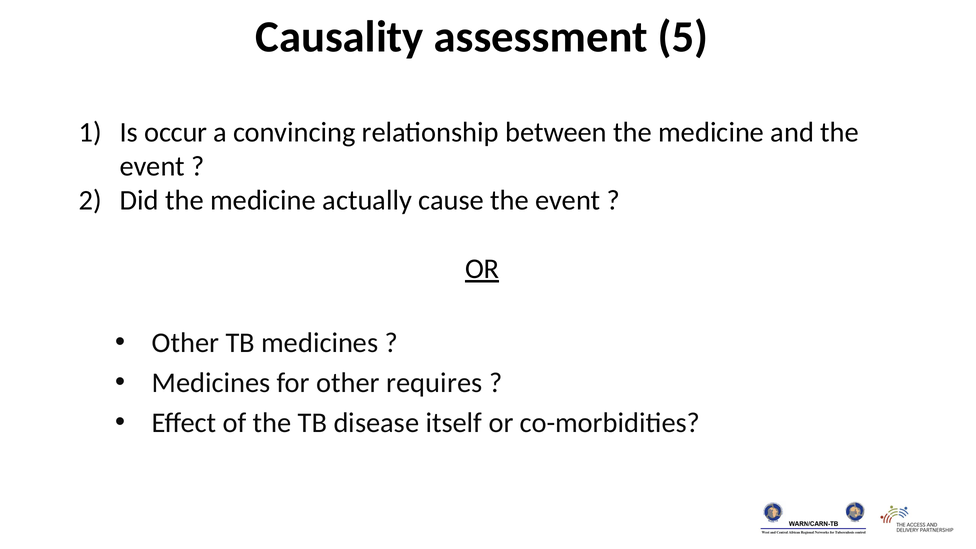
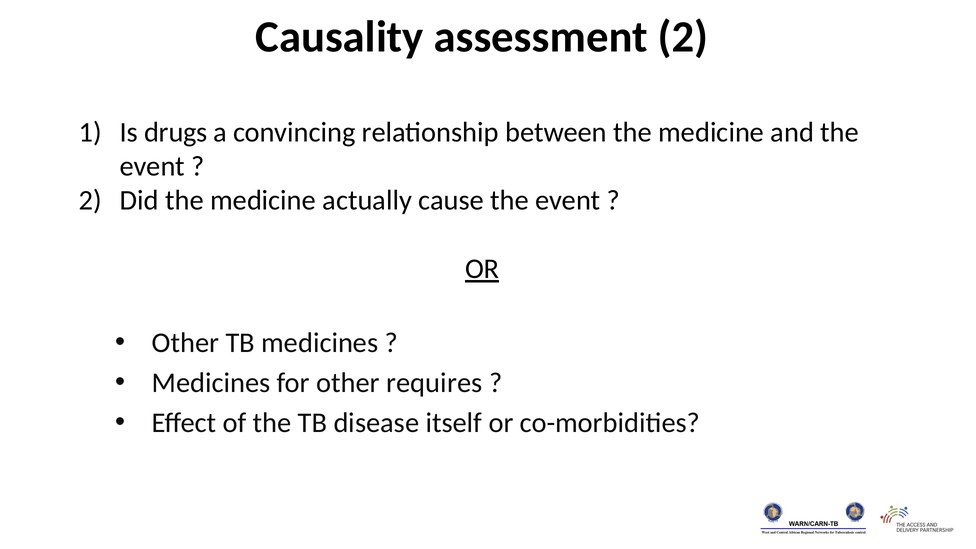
assessment 5: 5 -> 2
occur: occur -> drugs
